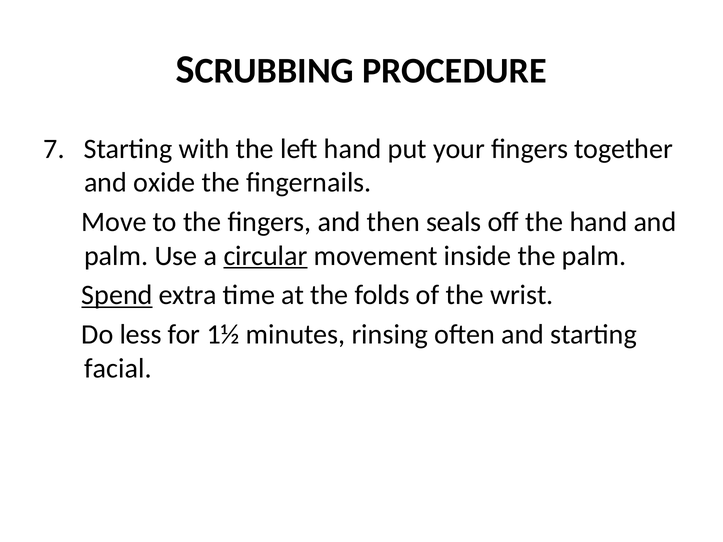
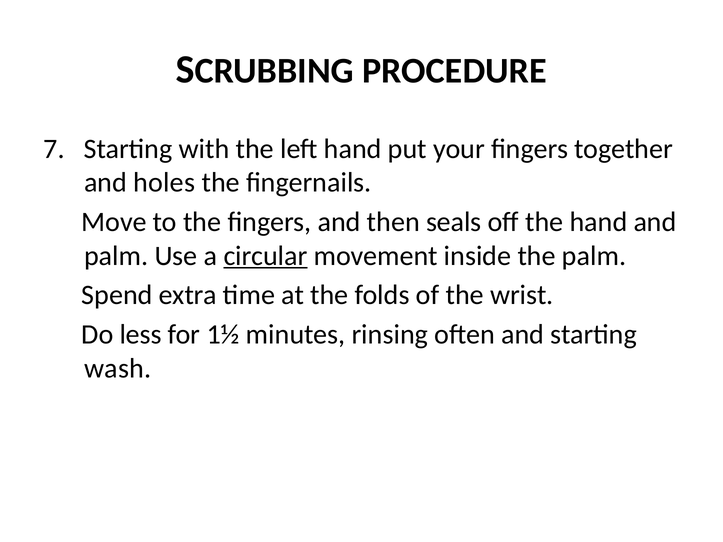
oxide: oxide -> holes
Spend underline: present -> none
facial: facial -> wash
